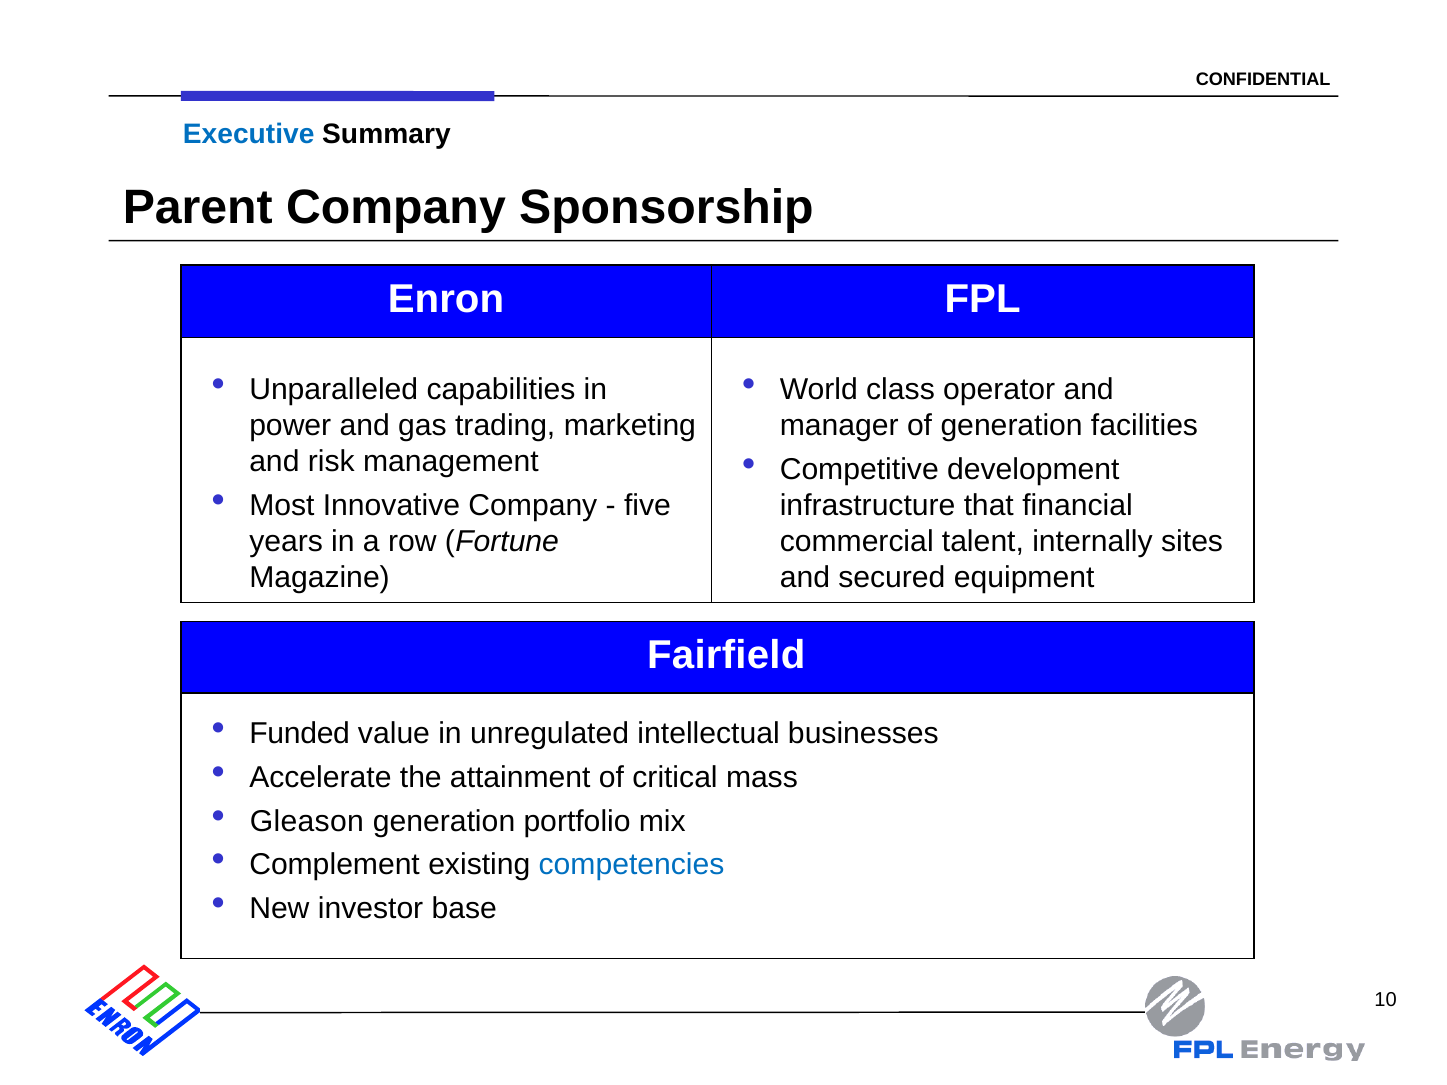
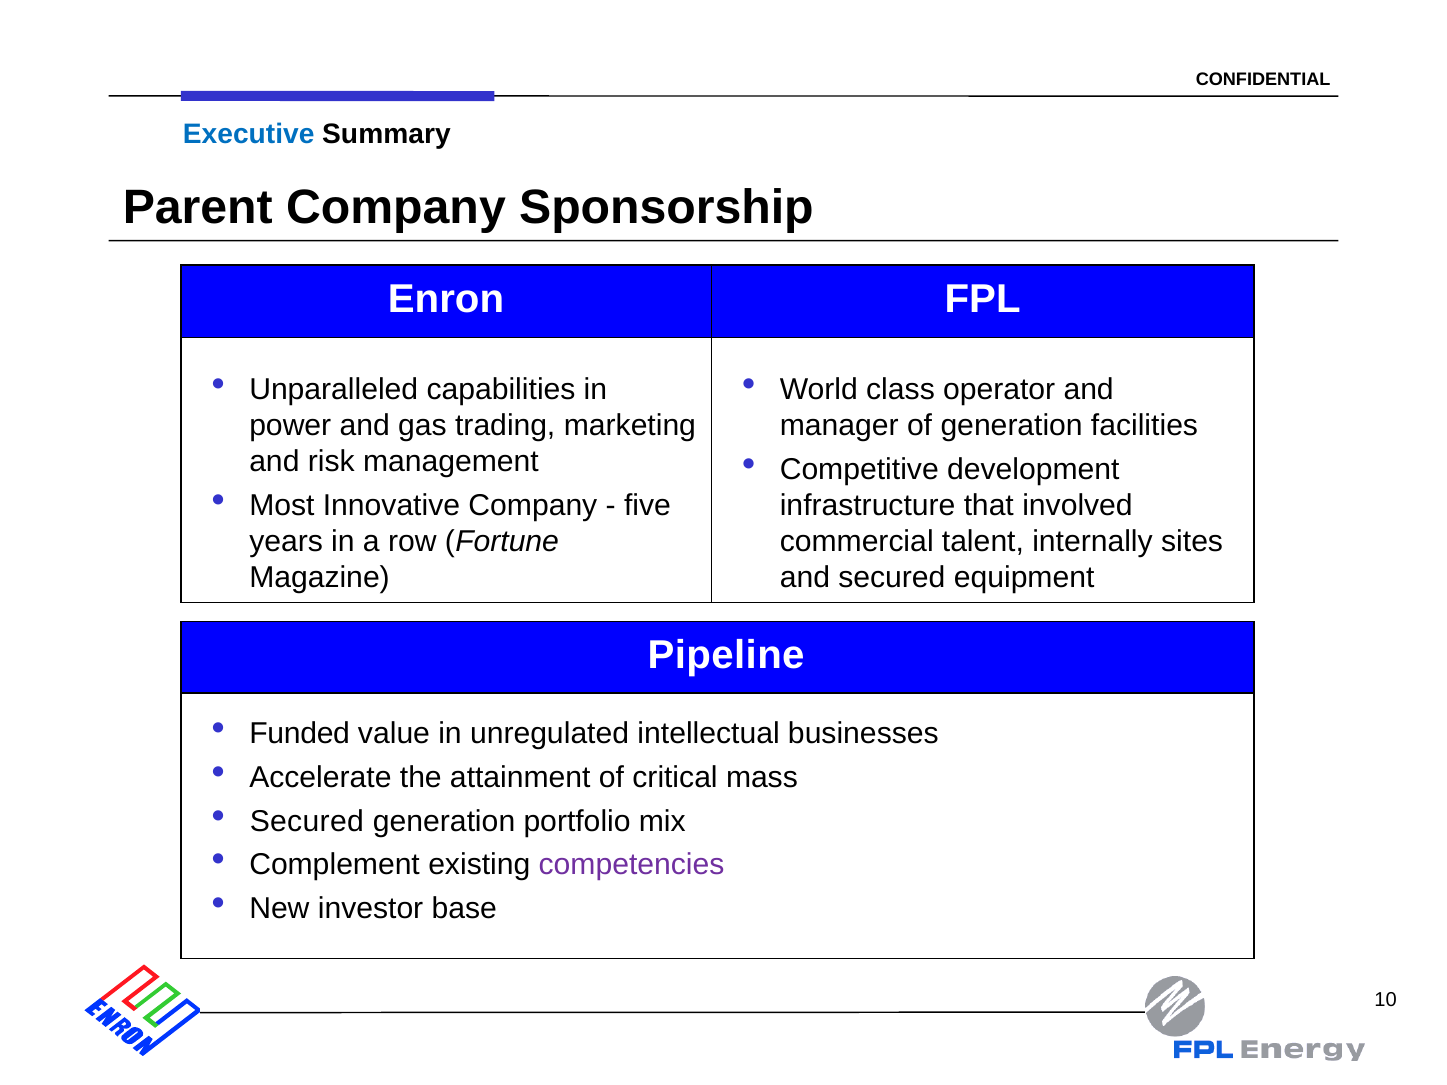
financial: financial -> involved
Fairfield: Fairfield -> Pipeline
Gleason at (307, 821): Gleason -> Secured
competencies colour: blue -> purple
